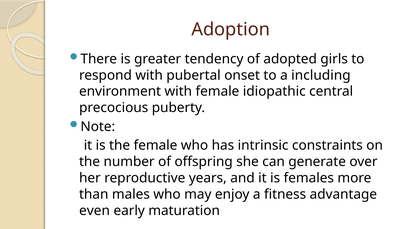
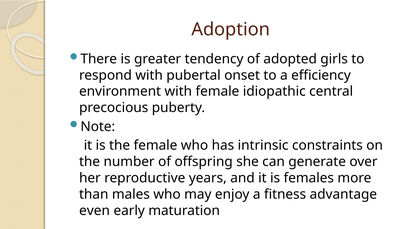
including: including -> efficiency
